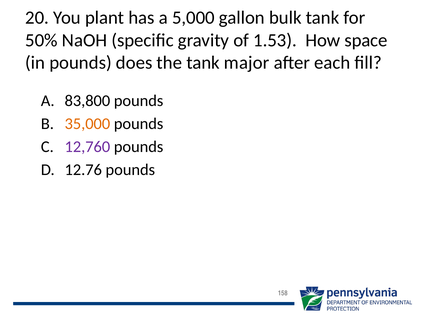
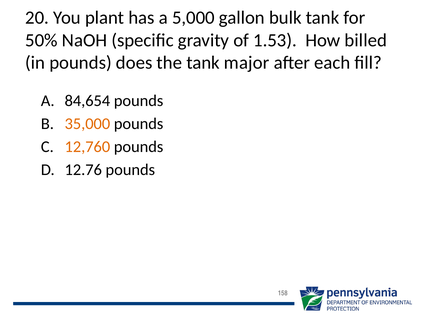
space: space -> billed
83,800: 83,800 -> 84,654
12,760 colour: purple -> orange
